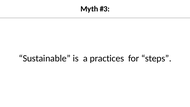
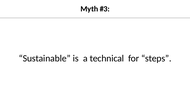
practices: practices -> technical
